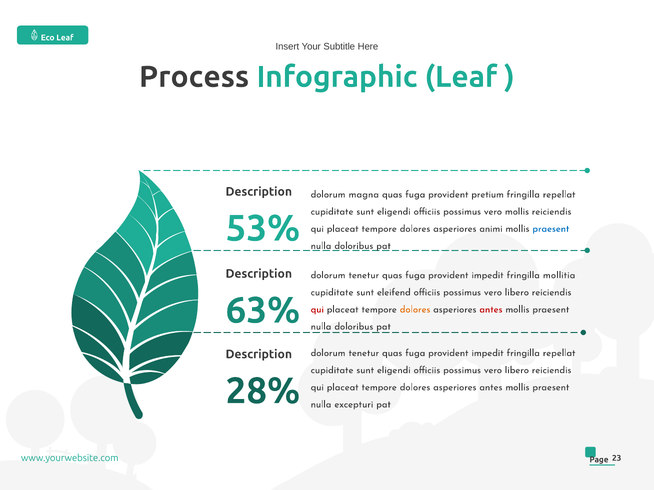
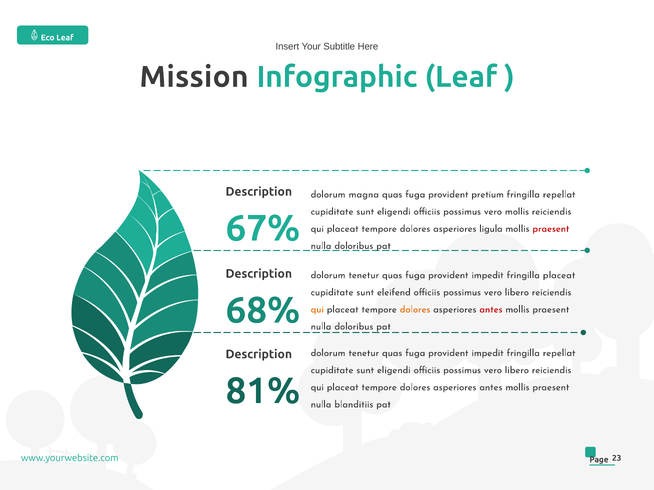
Process: Process -> Mission
53%: 53% -> 67%
animi: animi -> ligula
praesent at (551, 229) colour: blue -> red
fringilla mollitia: mollitia -> placeat
63%: 63% -> 68%
qui at (317, 310) colour: red -> orange
28%: 28% -> 81%
excepturi: excepturi -> blanditiis
